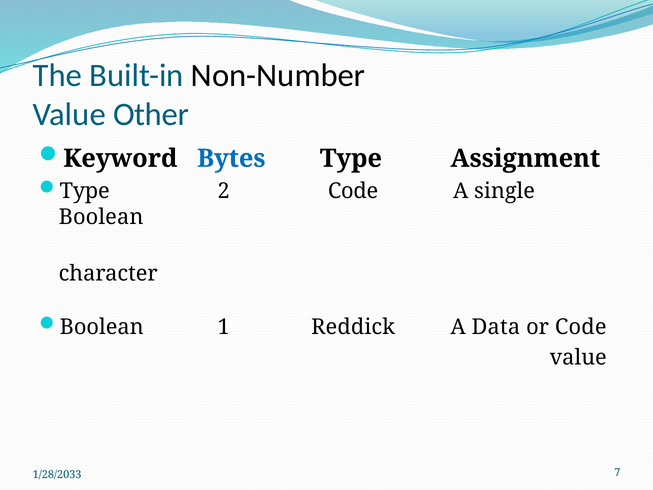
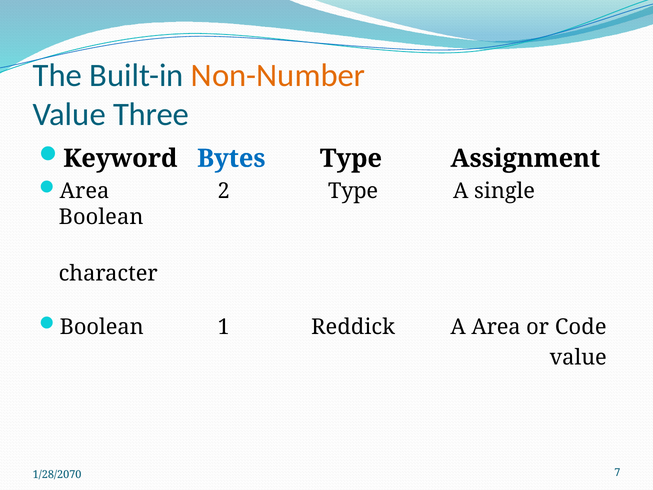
Non-Number colour: black -> orange
Other: Other -> Three
Type at (85, 191): Type -> Area
2 Code: Code -> Type
A Data: Data -> Area
1/28/2033: 1/28/2033 -> 1/28/2070
